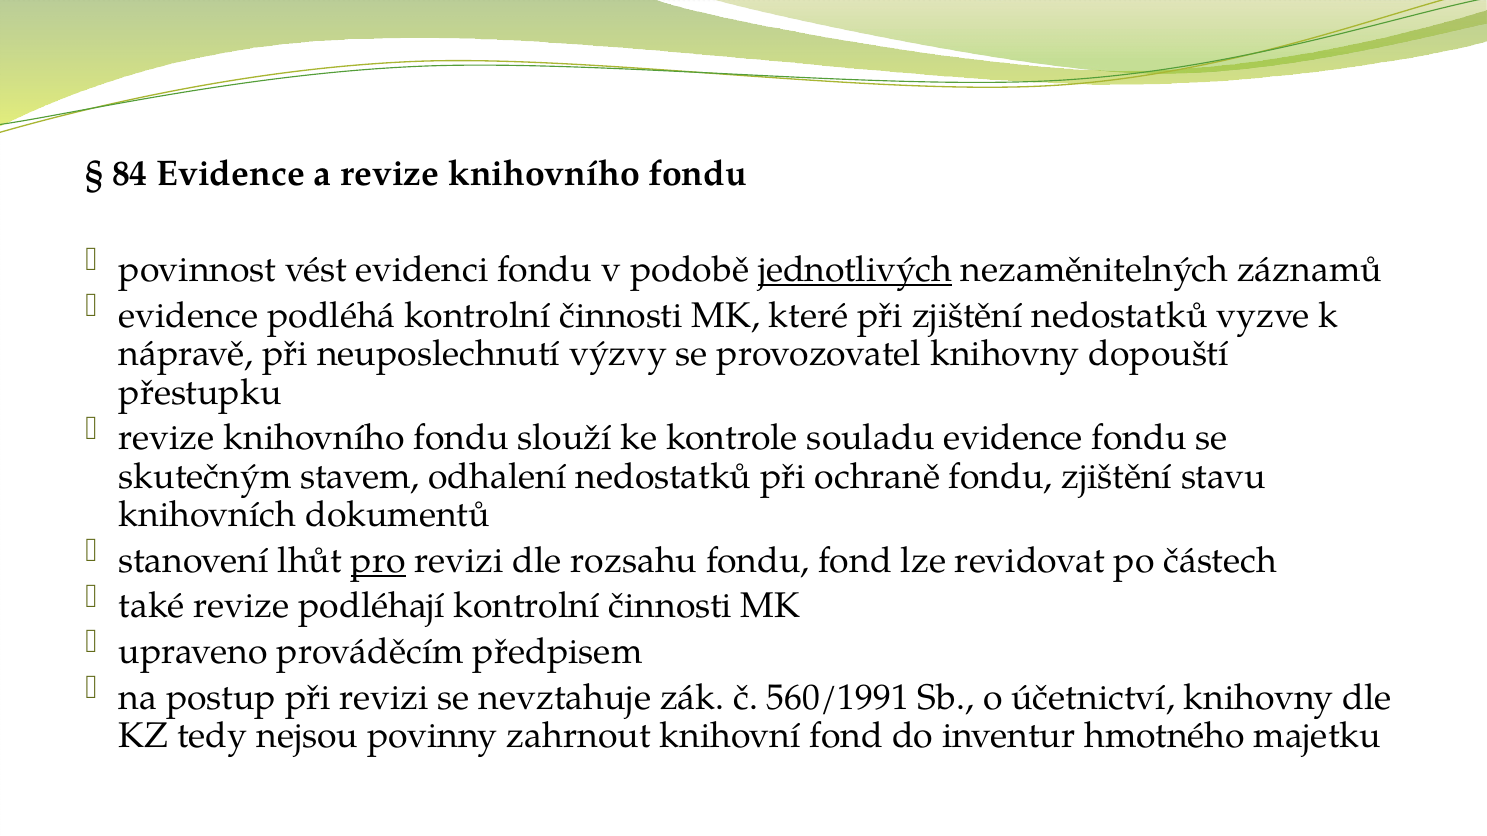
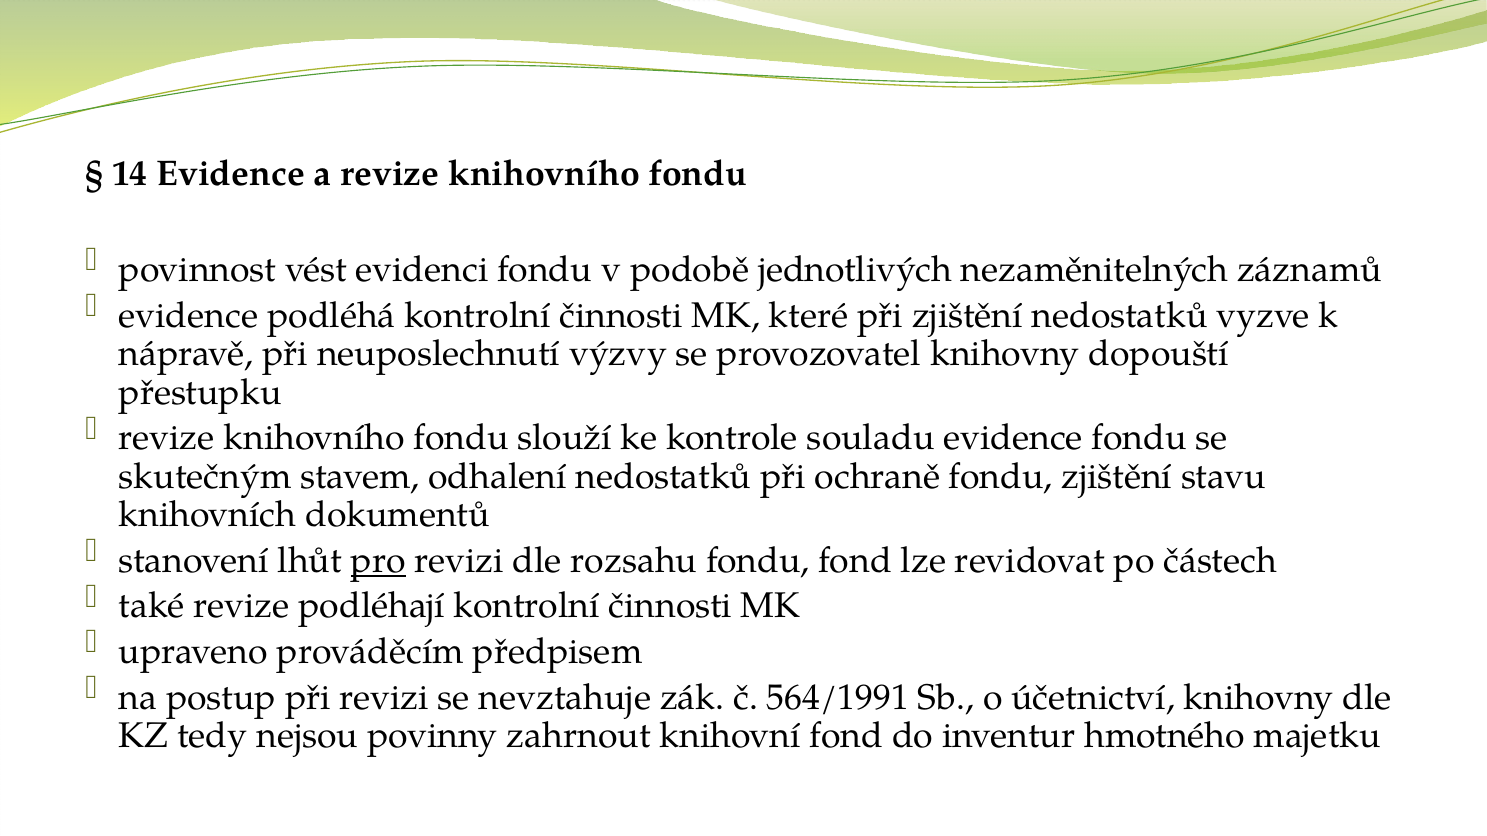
84: 84 -> 14
jednotlivých underline: present -> none
560/1991: 560/1991 -> 564/1991
